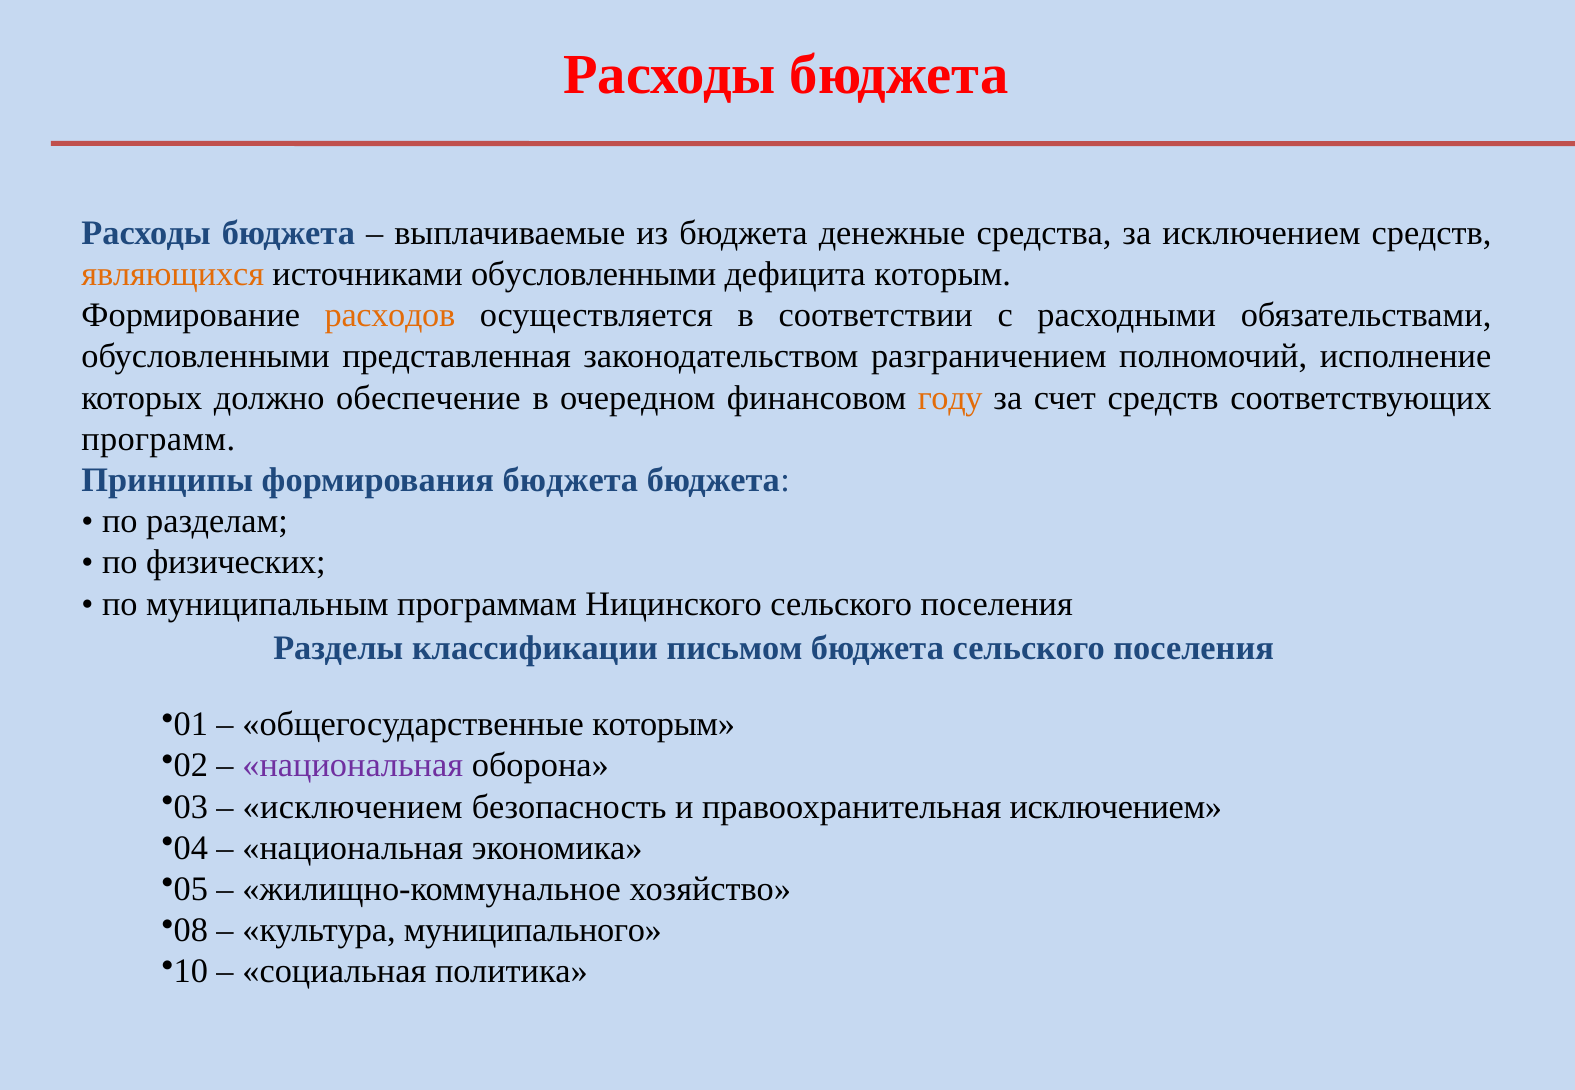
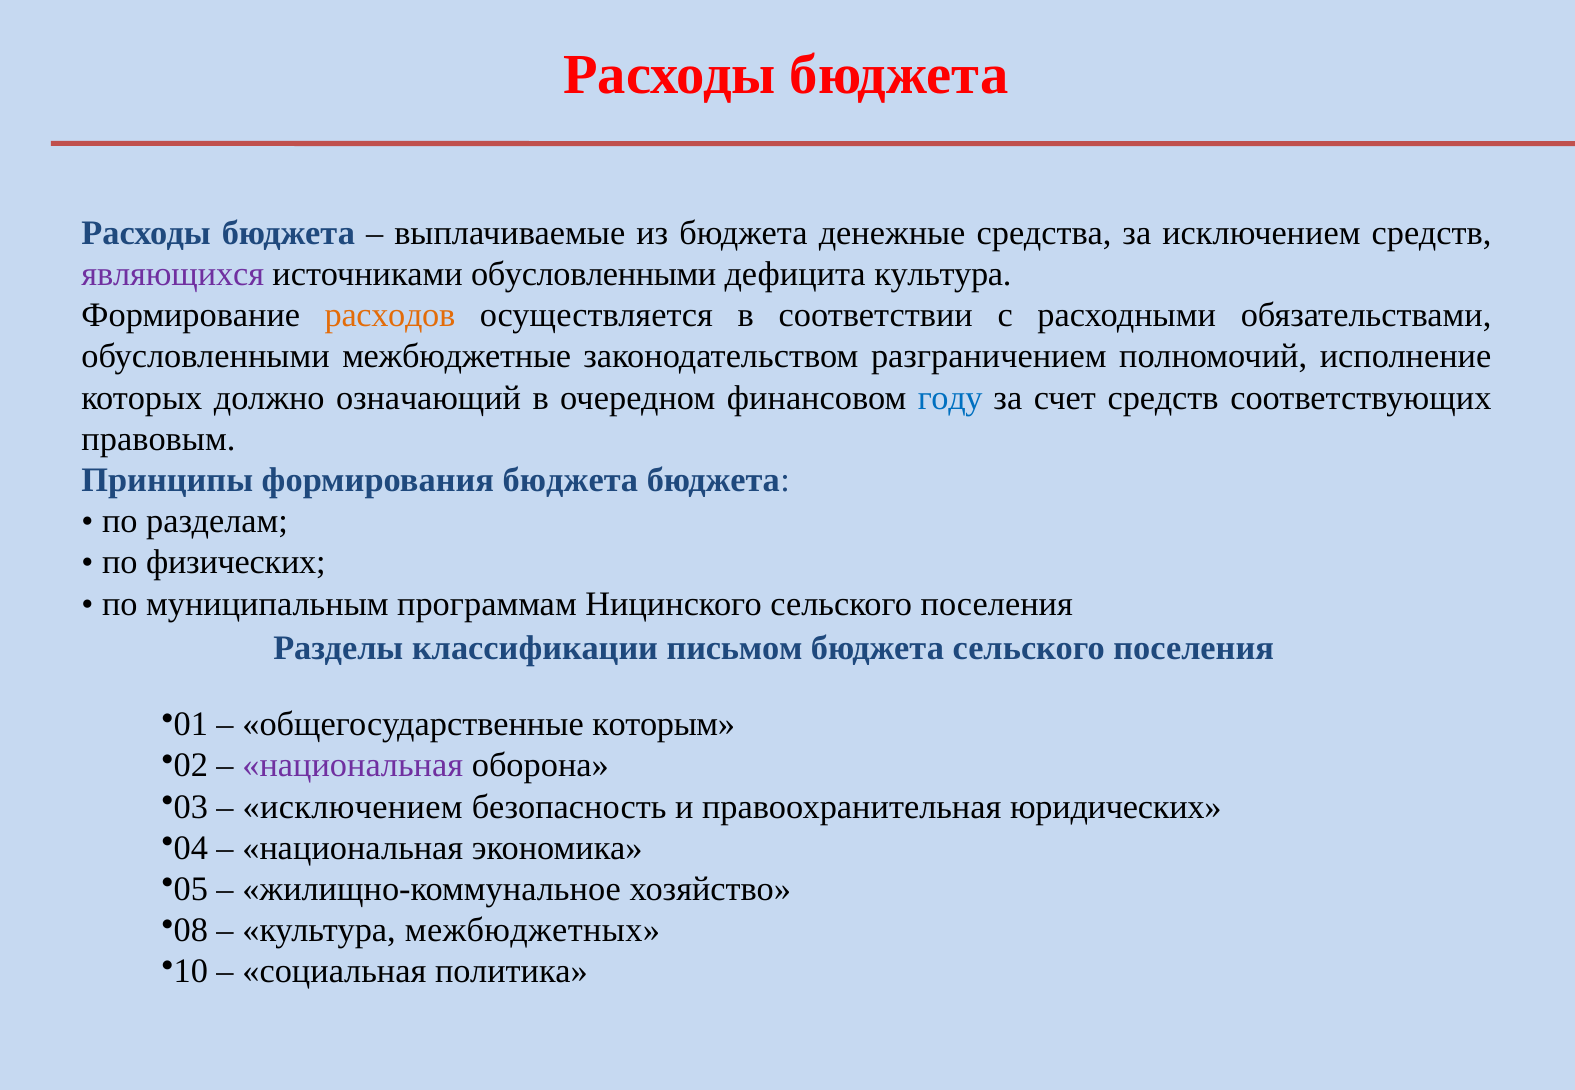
являющихся colour: orange -> purple
дефицита которым: которым -> культура
представленная: представленная -> межбюджетные
обеспечение: обеспечение -> означающий
году colour: orange -> blue
программ: программ -> правовым
правоохранительная исключением: исключением -> юридических
муниципального: муниципального -> межбюджетных
